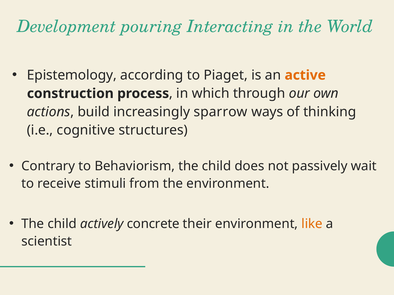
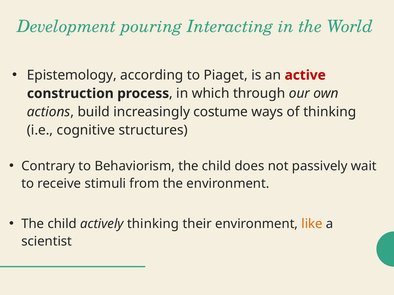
active colour: orange -> red
sparrow: sparrow -> costume
actively concrete: concrete -> thinking
